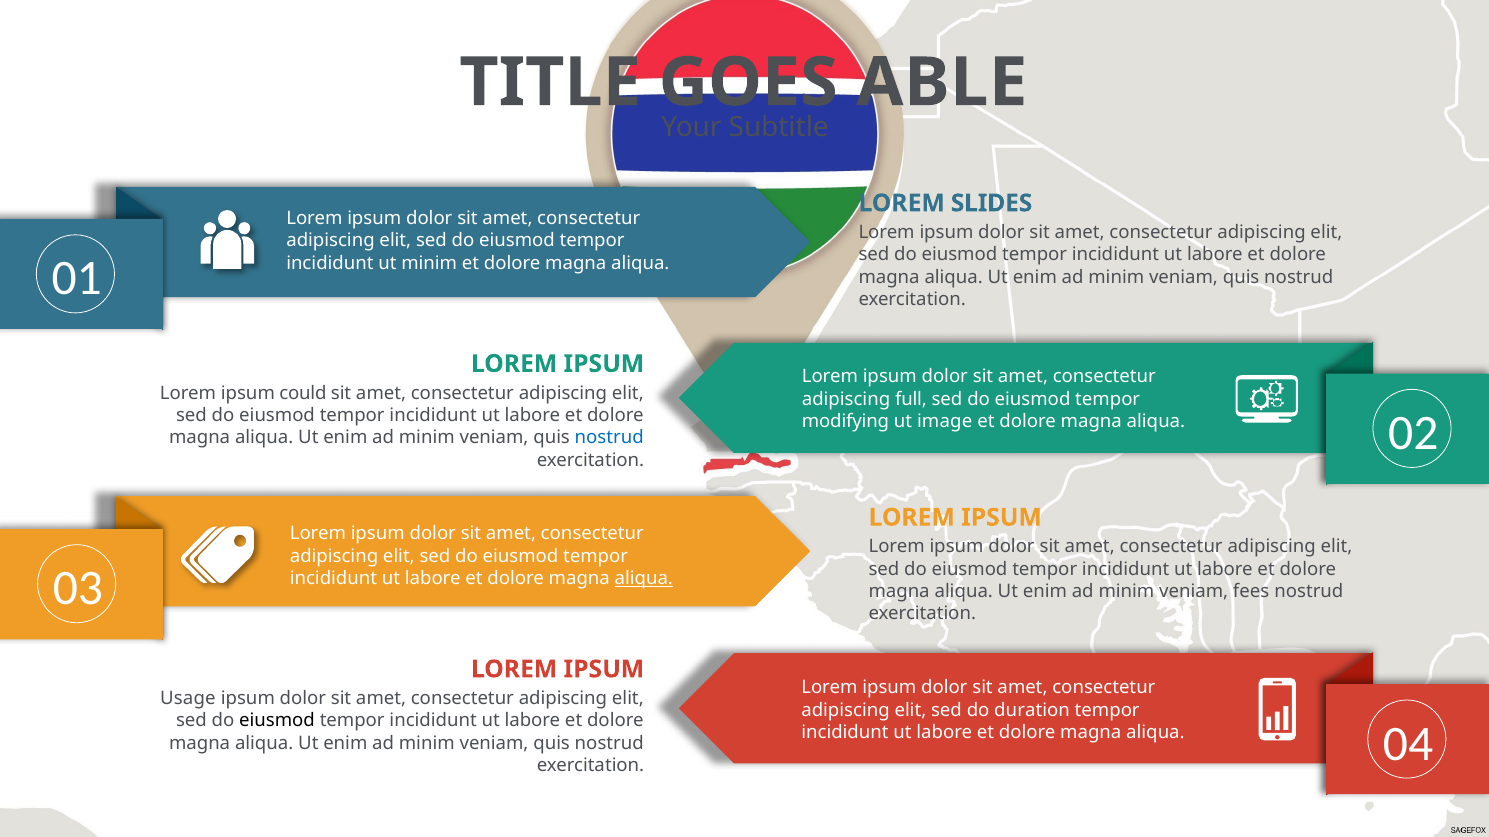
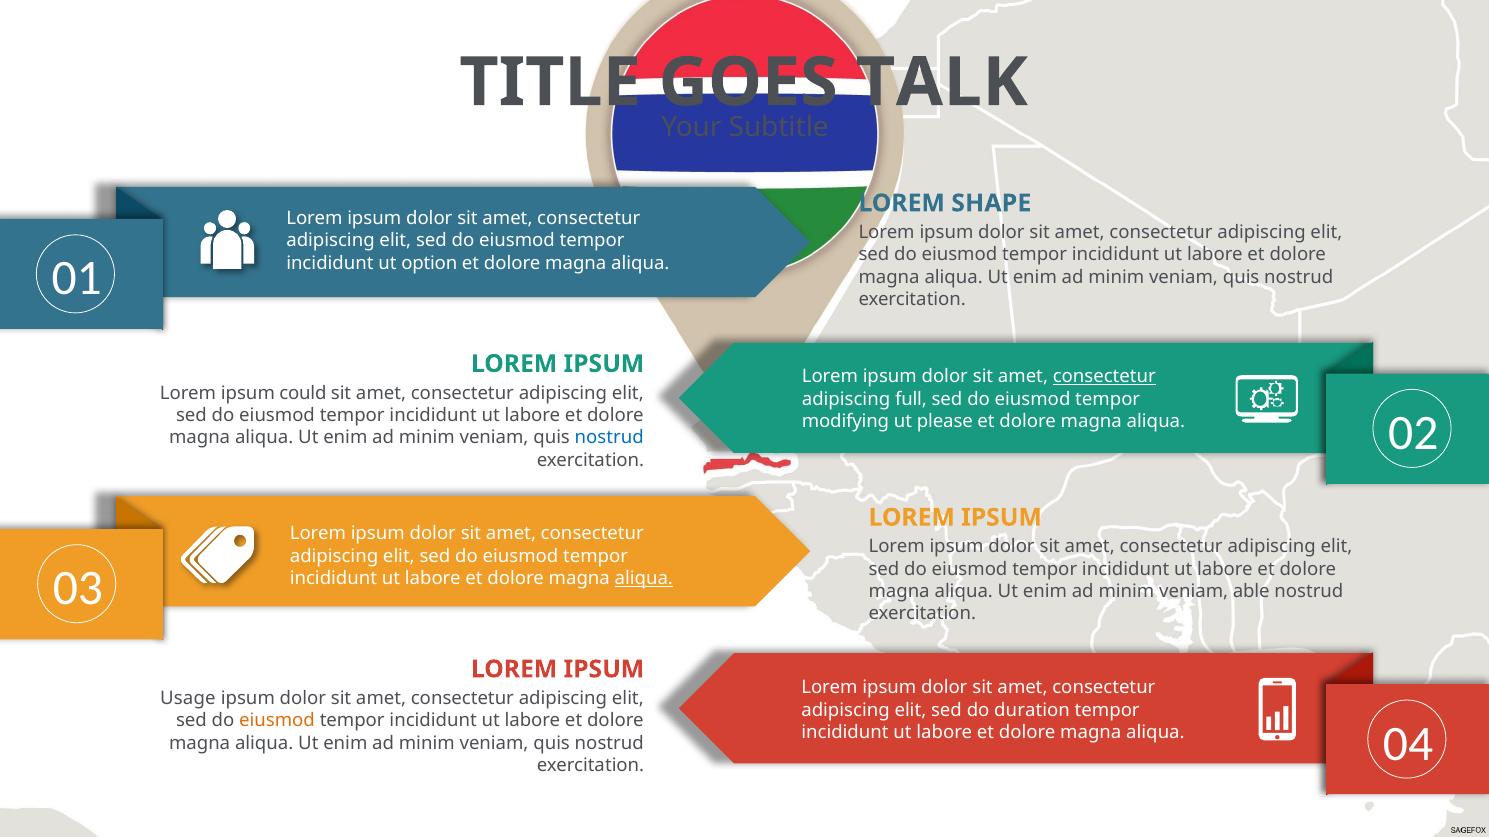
ABLE: ABLE -> TALK
SLIDES: SLIDES -> SHAPE
ut minim: minim -> option
consectetur at (1104, 377) underline: none -> present
image: image -> please
fees: fees -> able
eiusmod at (277, 721) colour: black -> orange
